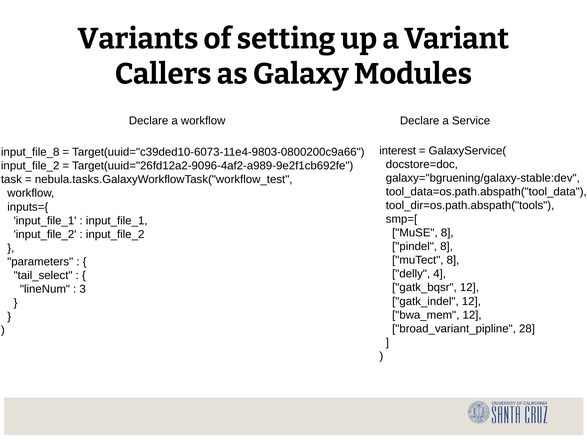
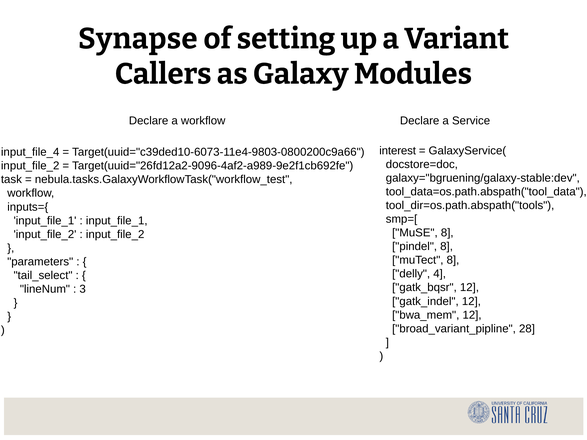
Variants: Variants -> Synapse
input_file_8: input_file_8 -> input_file_4
